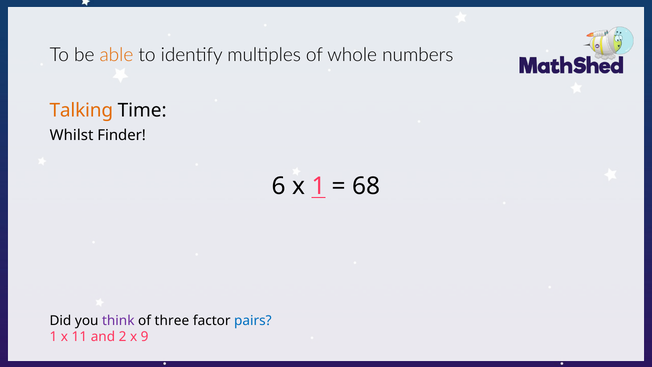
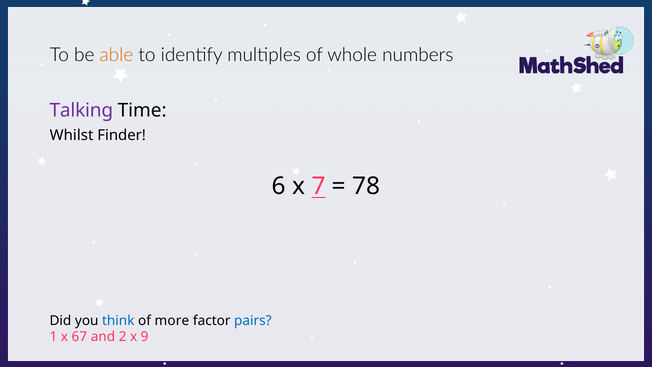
Talking colour: orange -> purple
x 1: 1 -> 7
68: 68 -> 78
think colour: purple -> blue
three: three -> more
11: 11 -> 67
